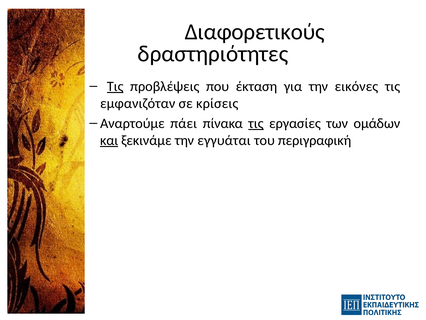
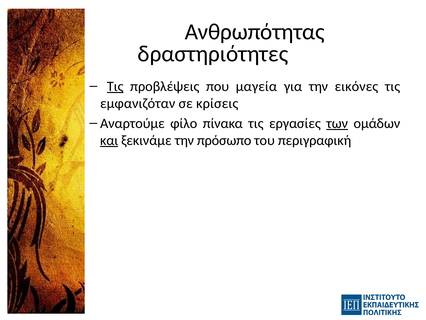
Διαφορετικούς: Διαφορετικούς -> Ανθρωπότητας
έκταση: έκταση -> μαγεία
πάει: πάει -> φίλο
τις at (256, 123) underline: present -> none
των underline: none -> present
εγγυάται: εγγυάται -> πρόσωπο
